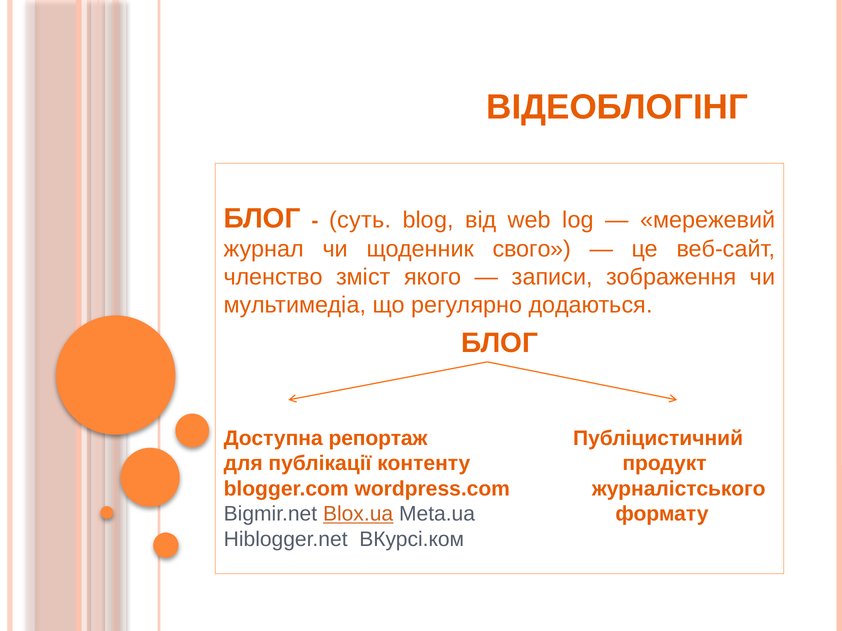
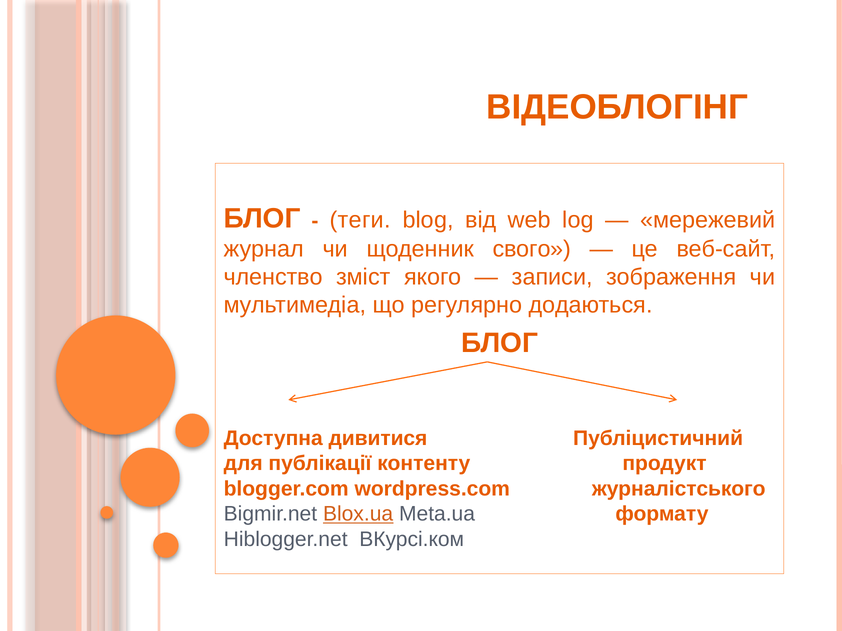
суть: суть -> теги
репортаж: репортаж -> дивитися
